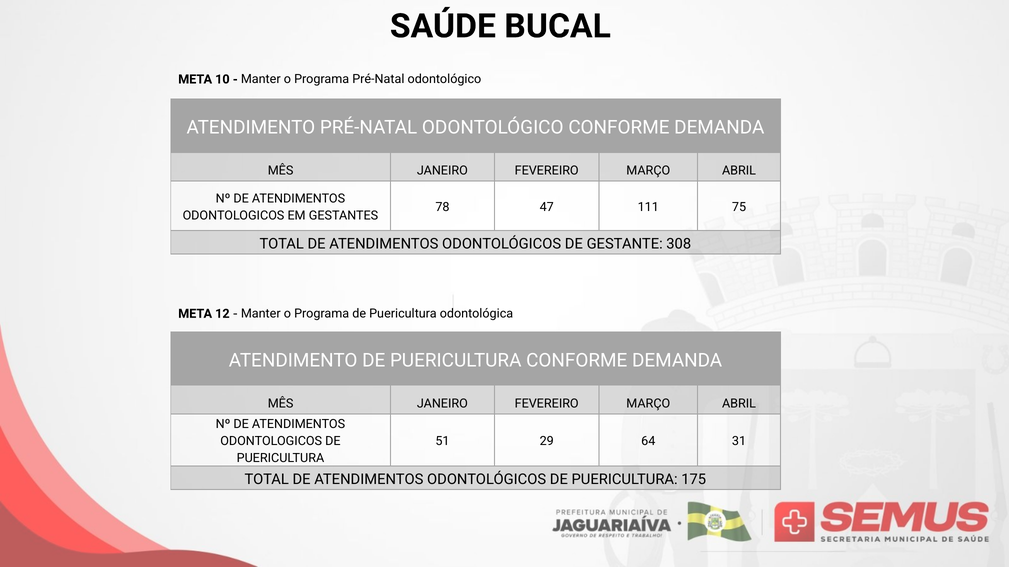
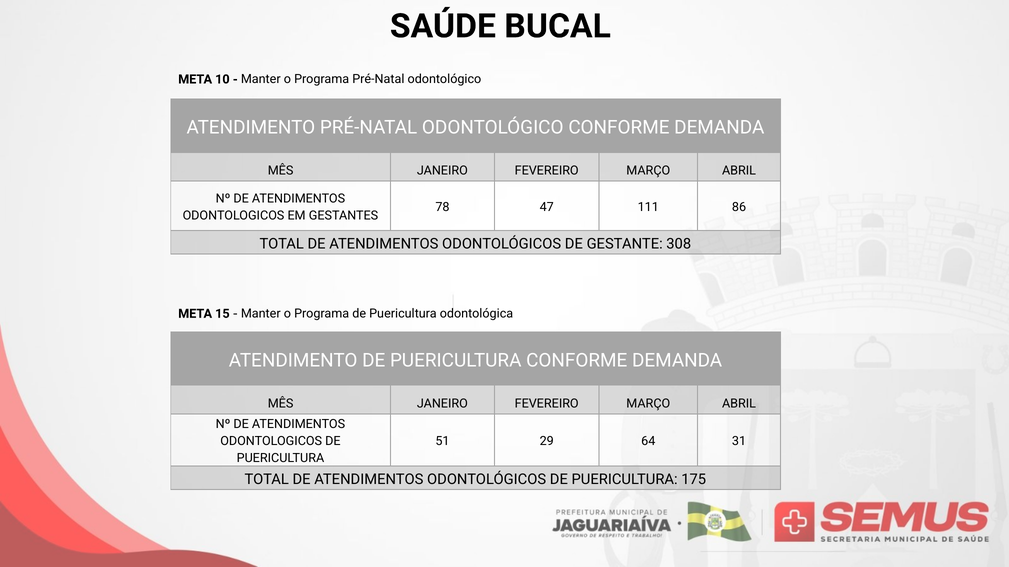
75: 75 -> 86
12: 12 -> 15
